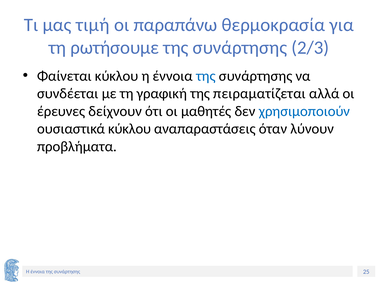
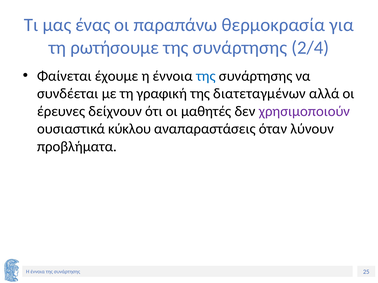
τιμή: τιμή -> ένας
2/3: 2/3 -> 2/4
Φαίνεται κύκλου: κύκλου -> έχουμε
πειραματίζεται: πειραματίζεται -> διατεταγμένων
χρησιμοποιούν colour: blue -> purple
